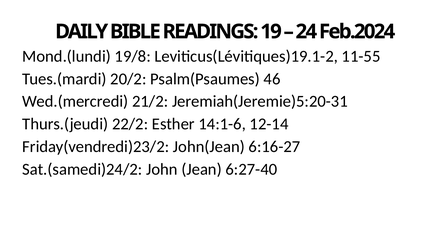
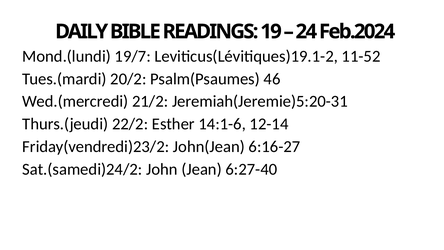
19/8: 19/8 -> 19/7
11-55: 11-55 -> 11-52
